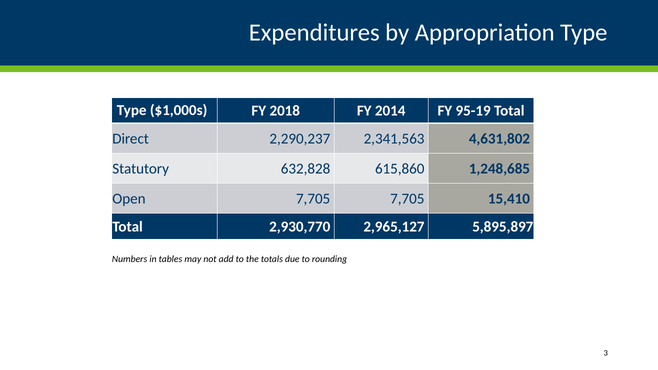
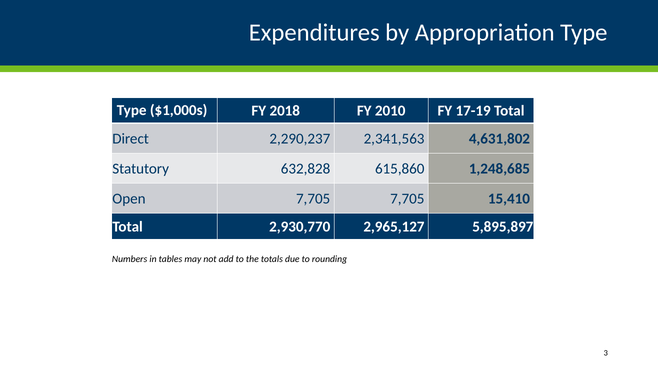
2014: 2014 -> 2010
95-19: 95-19 -> 17-19
